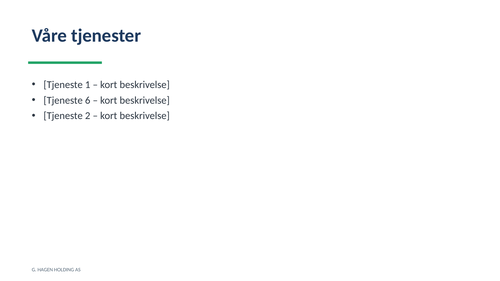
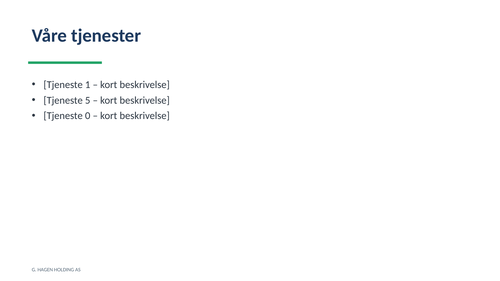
6: 6 -> 5
2: 2 -> 0
